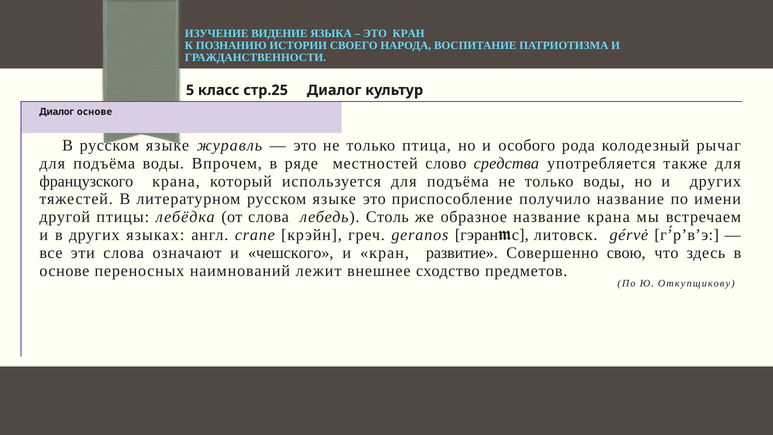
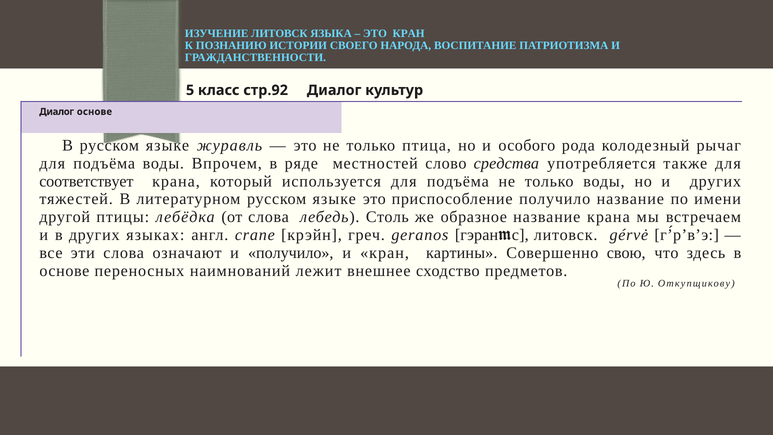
ИЗУЧЕНИЕ ВИДЕНИЕ: ВИДЕНИЕ -> ЛИТОВСК
стр.25: стр.25 -> стр.92
французского: французского -> соответствует
и чешского: чешского -> получило
развитие: развитие -> картины
